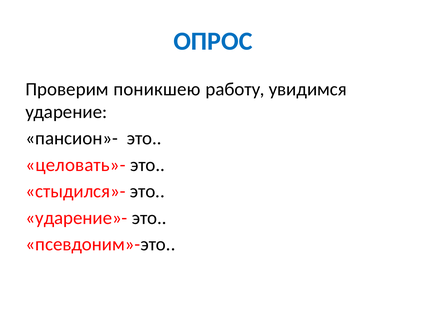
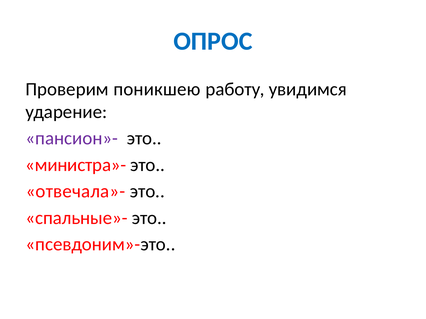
пансион»- colour: black -> purple
целовать»-: целовать»- -> министра»-
стыдился»-: стыдился»- -> отвечала»-
ударение»-: ударение»- -> спальные»-
